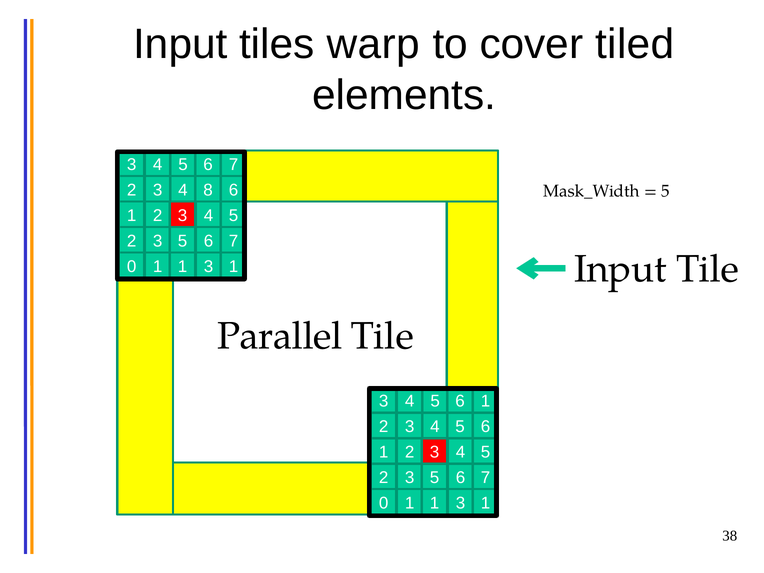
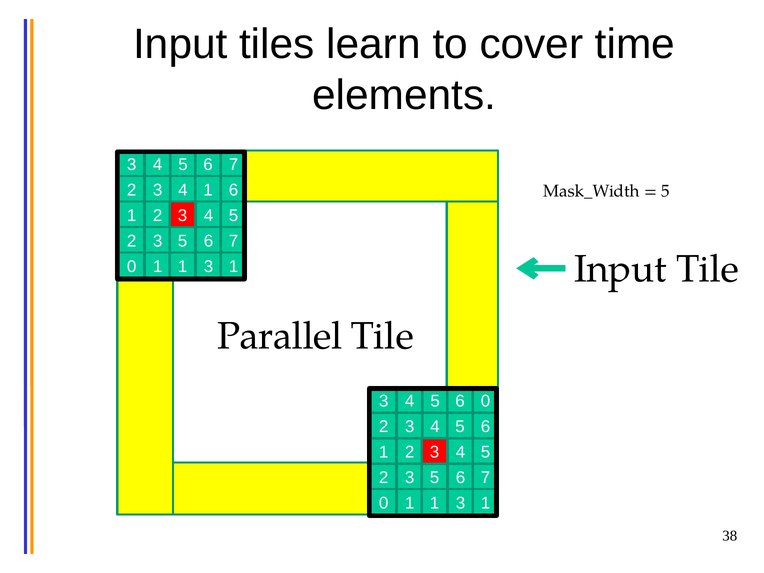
warp: warp -> learn
tiled: tiled -> time
4 8: 8 -> 1
1 at (485, 401): 1 -> 0
